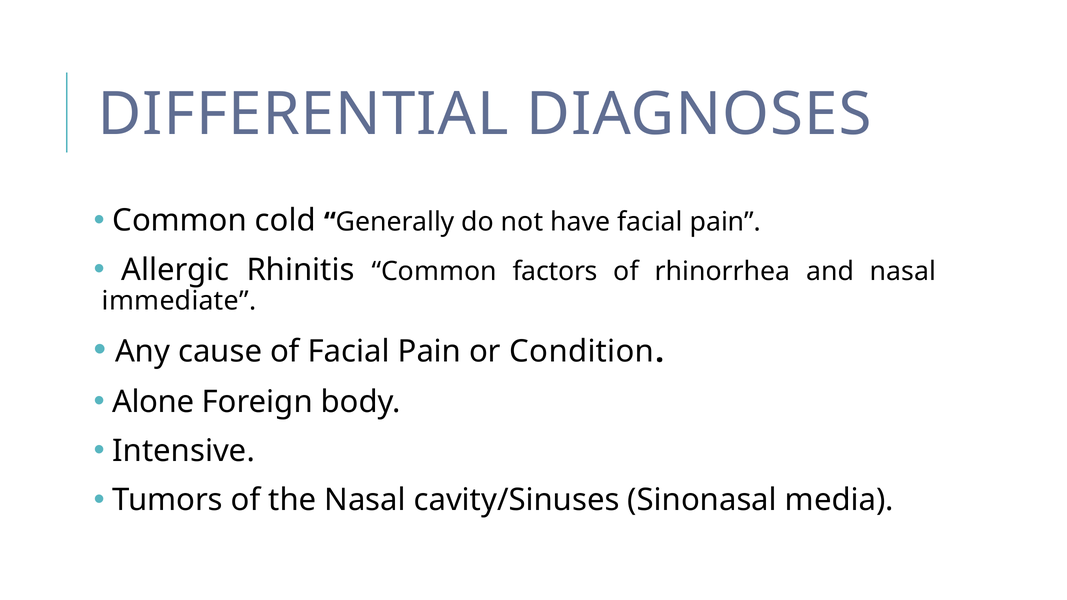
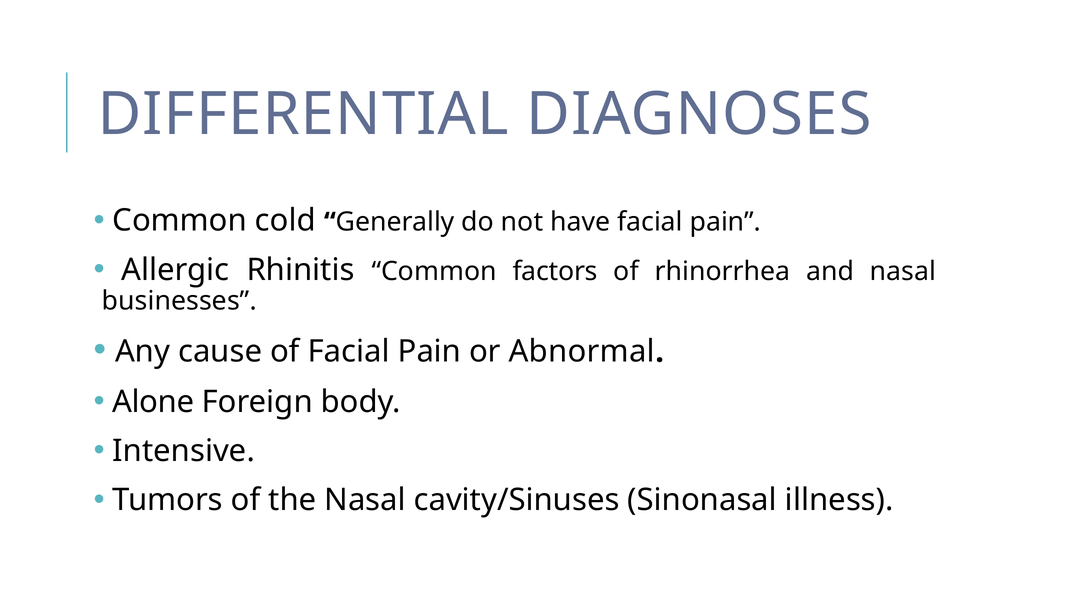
immediate: immediate -> businesses
Condition: Condition -> Abnormal
media: media -> illness
